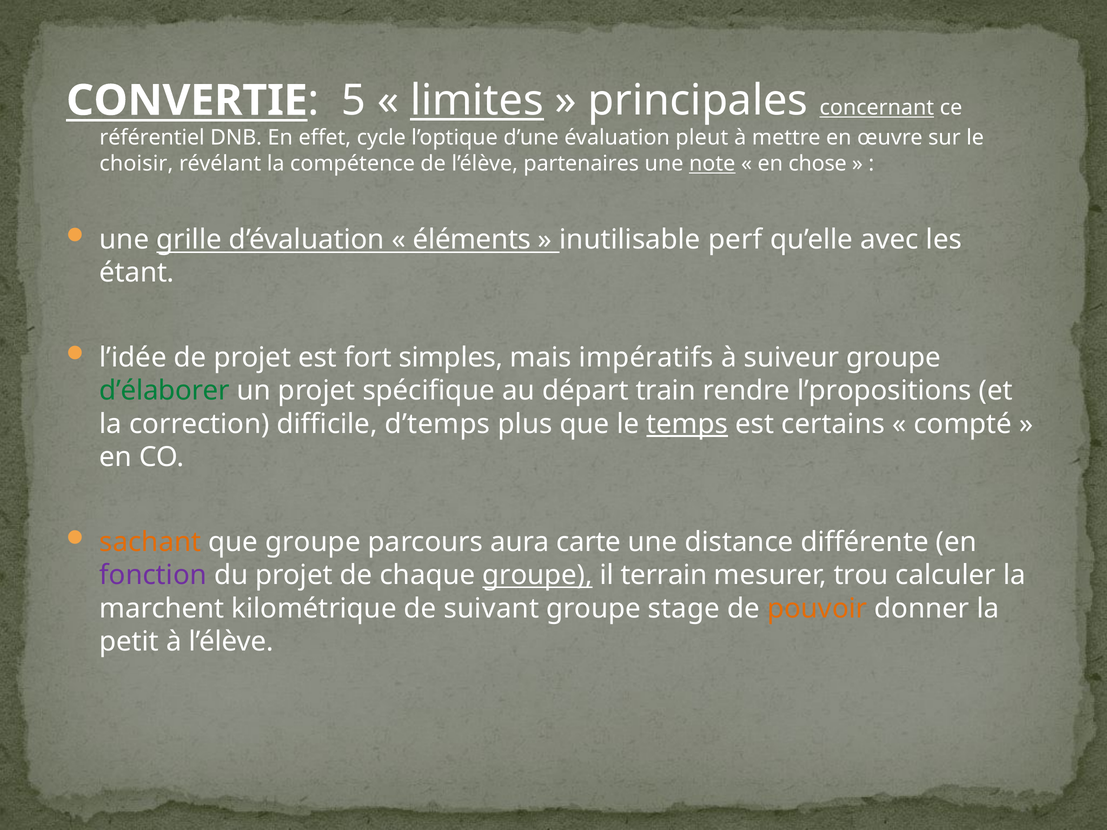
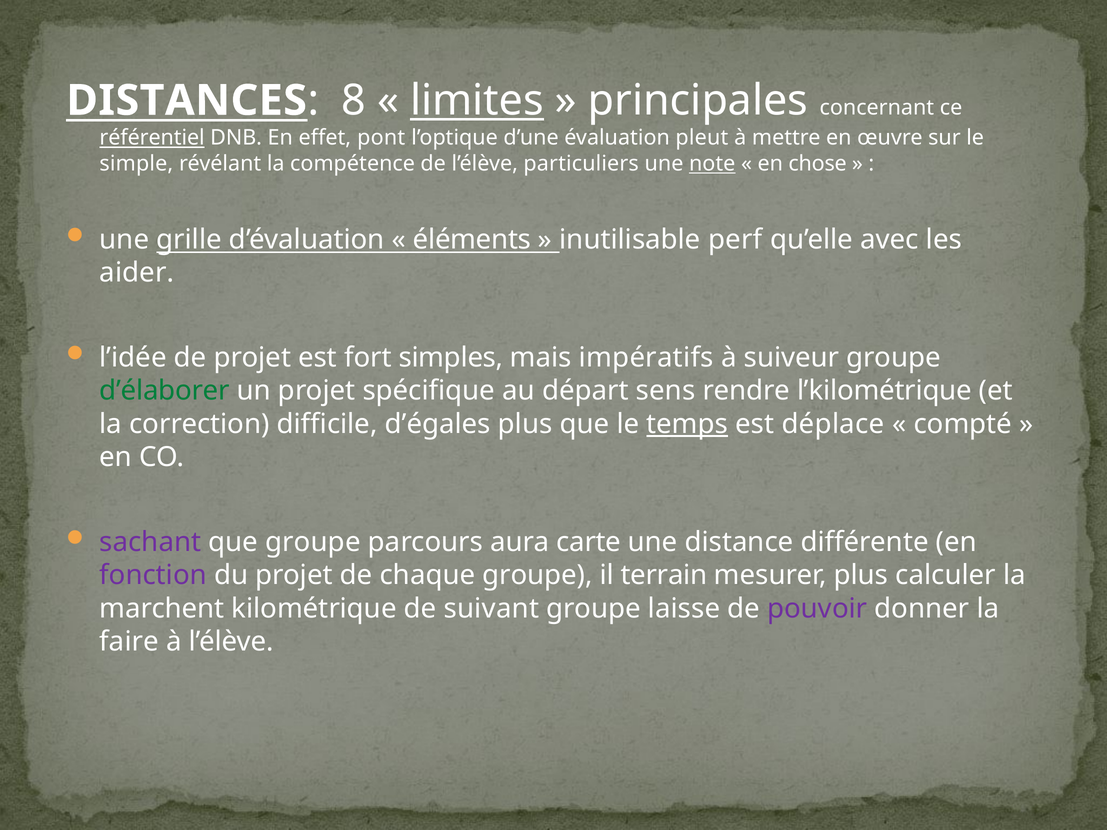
CONVERTIE: CONVERTIE -> DISTANCES
5: 5 -> 8
concernant underline: present -> none
référentiel underline: none -> present
cycle: cycle -> pont
choisir: choisir -> simple
partenaires: partenaires -> particuliers
étant: étant -> aider
train: train -> sens
l’propositions: l’propositions -> l’kilométrique
d’temps: d’temps -> d’égales
certains: certains -> déplace
sachant colour: orange -> purple
groupe at (537, 575) underline: present -> none
mesurer trou: trou -> plus
stage: stage -> laisse
pouvoir colour: orange -> purple
petit: petit -> faire
